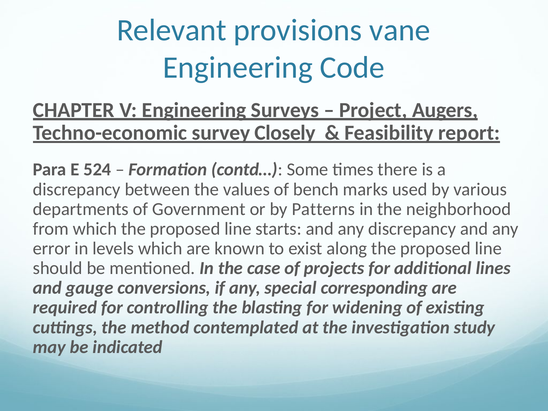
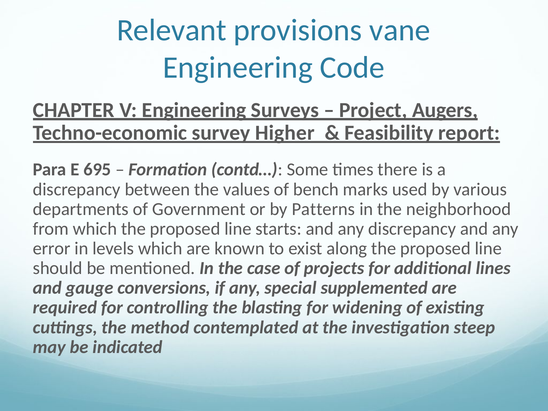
Closely: Closely -> Higher
524: 524 -> 695
corresponding: corresponding -> supplemented
study: study -> steep
